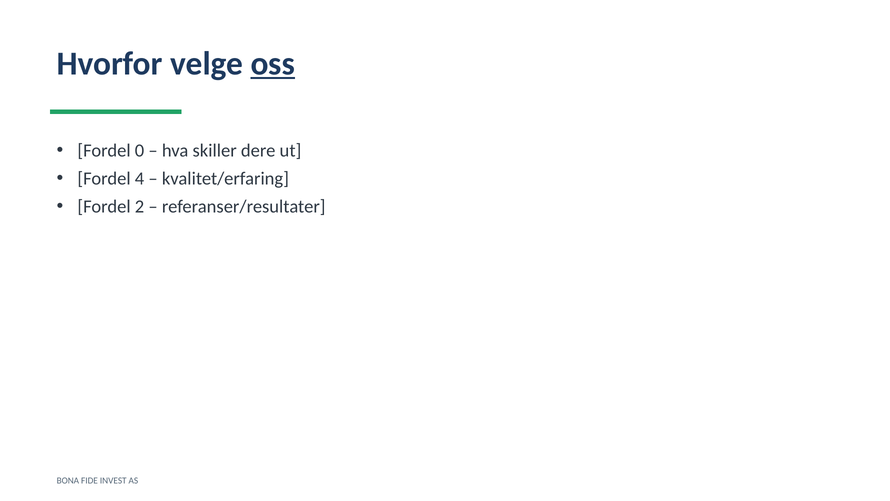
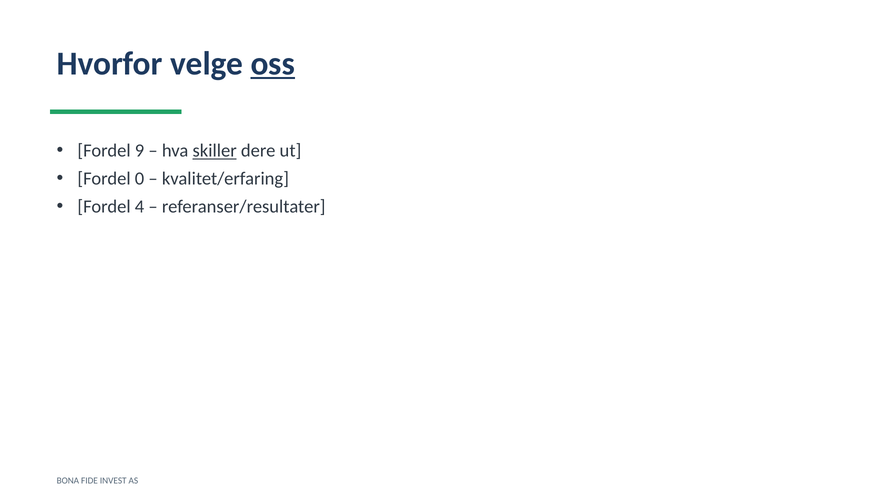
0: 0 -> 9
skiller underline: none -> present
4: 4 -> 0
2: 2 -> 4
